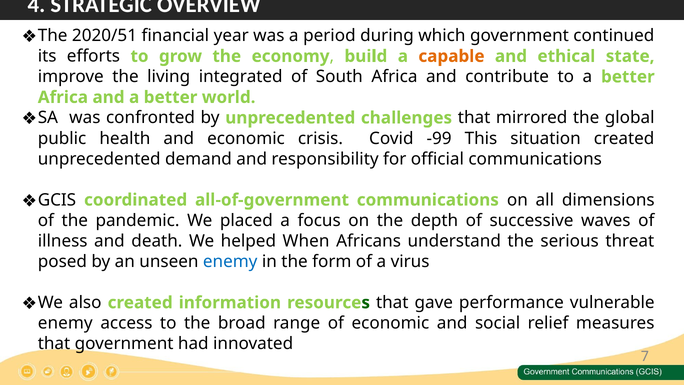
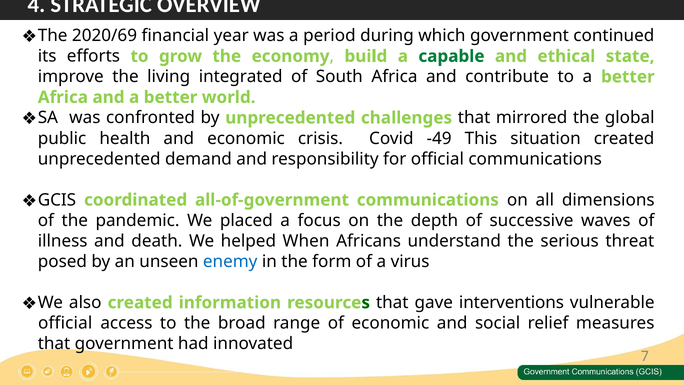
2020/51: 2020/51 -> 2020/69
capable colour: orange -> green
-99: -99 -> -49
performance: performance -> interventions
enemy at (65, 323): enemy -> official
